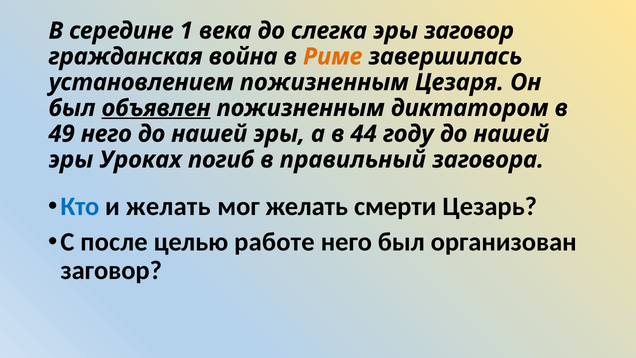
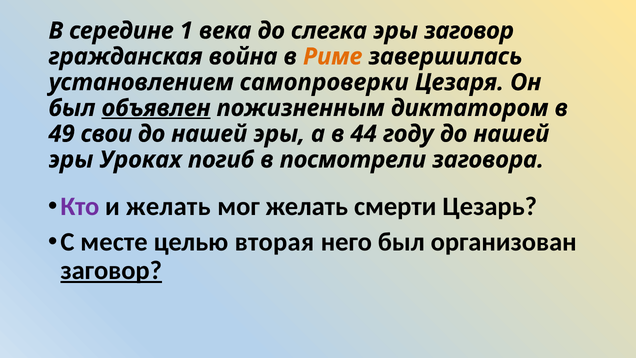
установлением пожизненным: пожизненным -> самопроверки
49 него: него -> свои
правильный: правильный -> посмотрели
Кто colour: blue -> purple
после: после -> месте
работе: работе -> вторая
заговор at (111, 270) underline: none -> present
